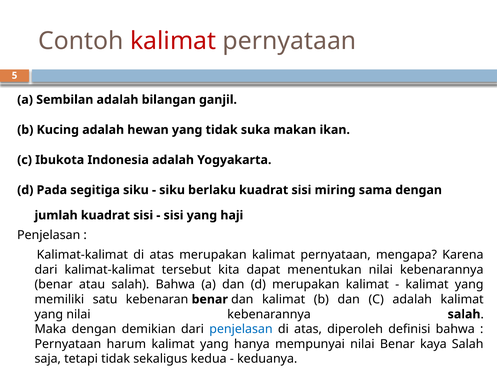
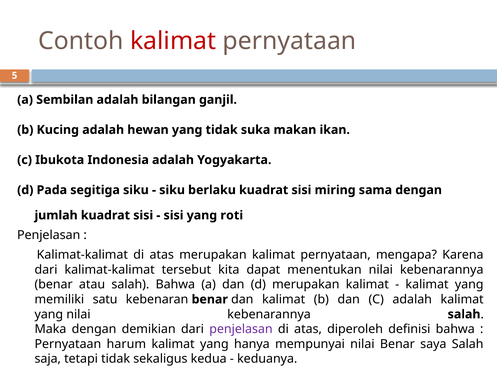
haji: haji -> roti
penjelasan at (241, 330) colour: blue -> purple
kaya: kaya -> saya
